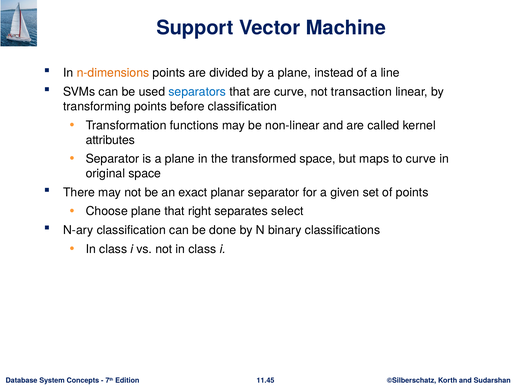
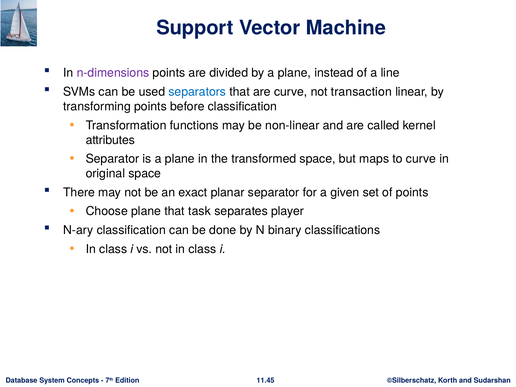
n-dimensions colour: orange -> purple
right: right -> task
select: select -> player
